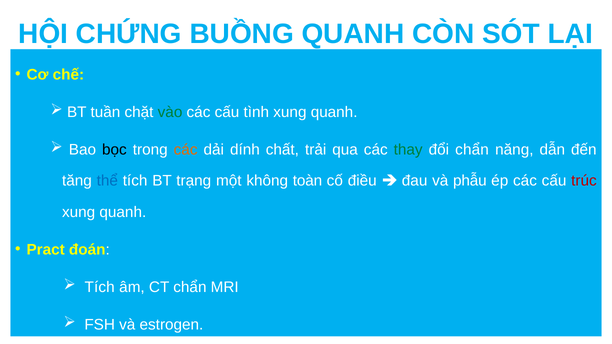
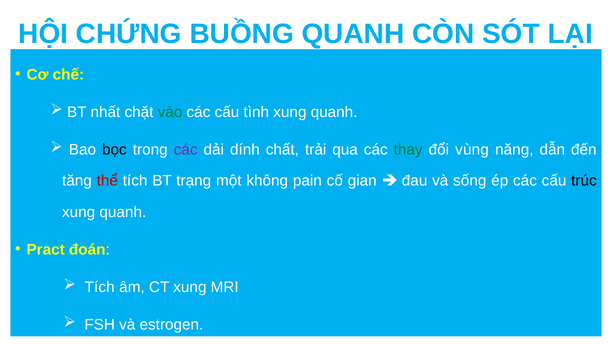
tuần: tuần -> nhất
các at (186, 150) colour: orange -> purple
đổi chẩn: chẩn -> vùng
thể colour: blue -> red
toàn: toàn -> pain
điều: điều -> gian
phẫu: phẫu -> sống
trúc colour: red -> black
CT chẩn: chẩn -> xung
